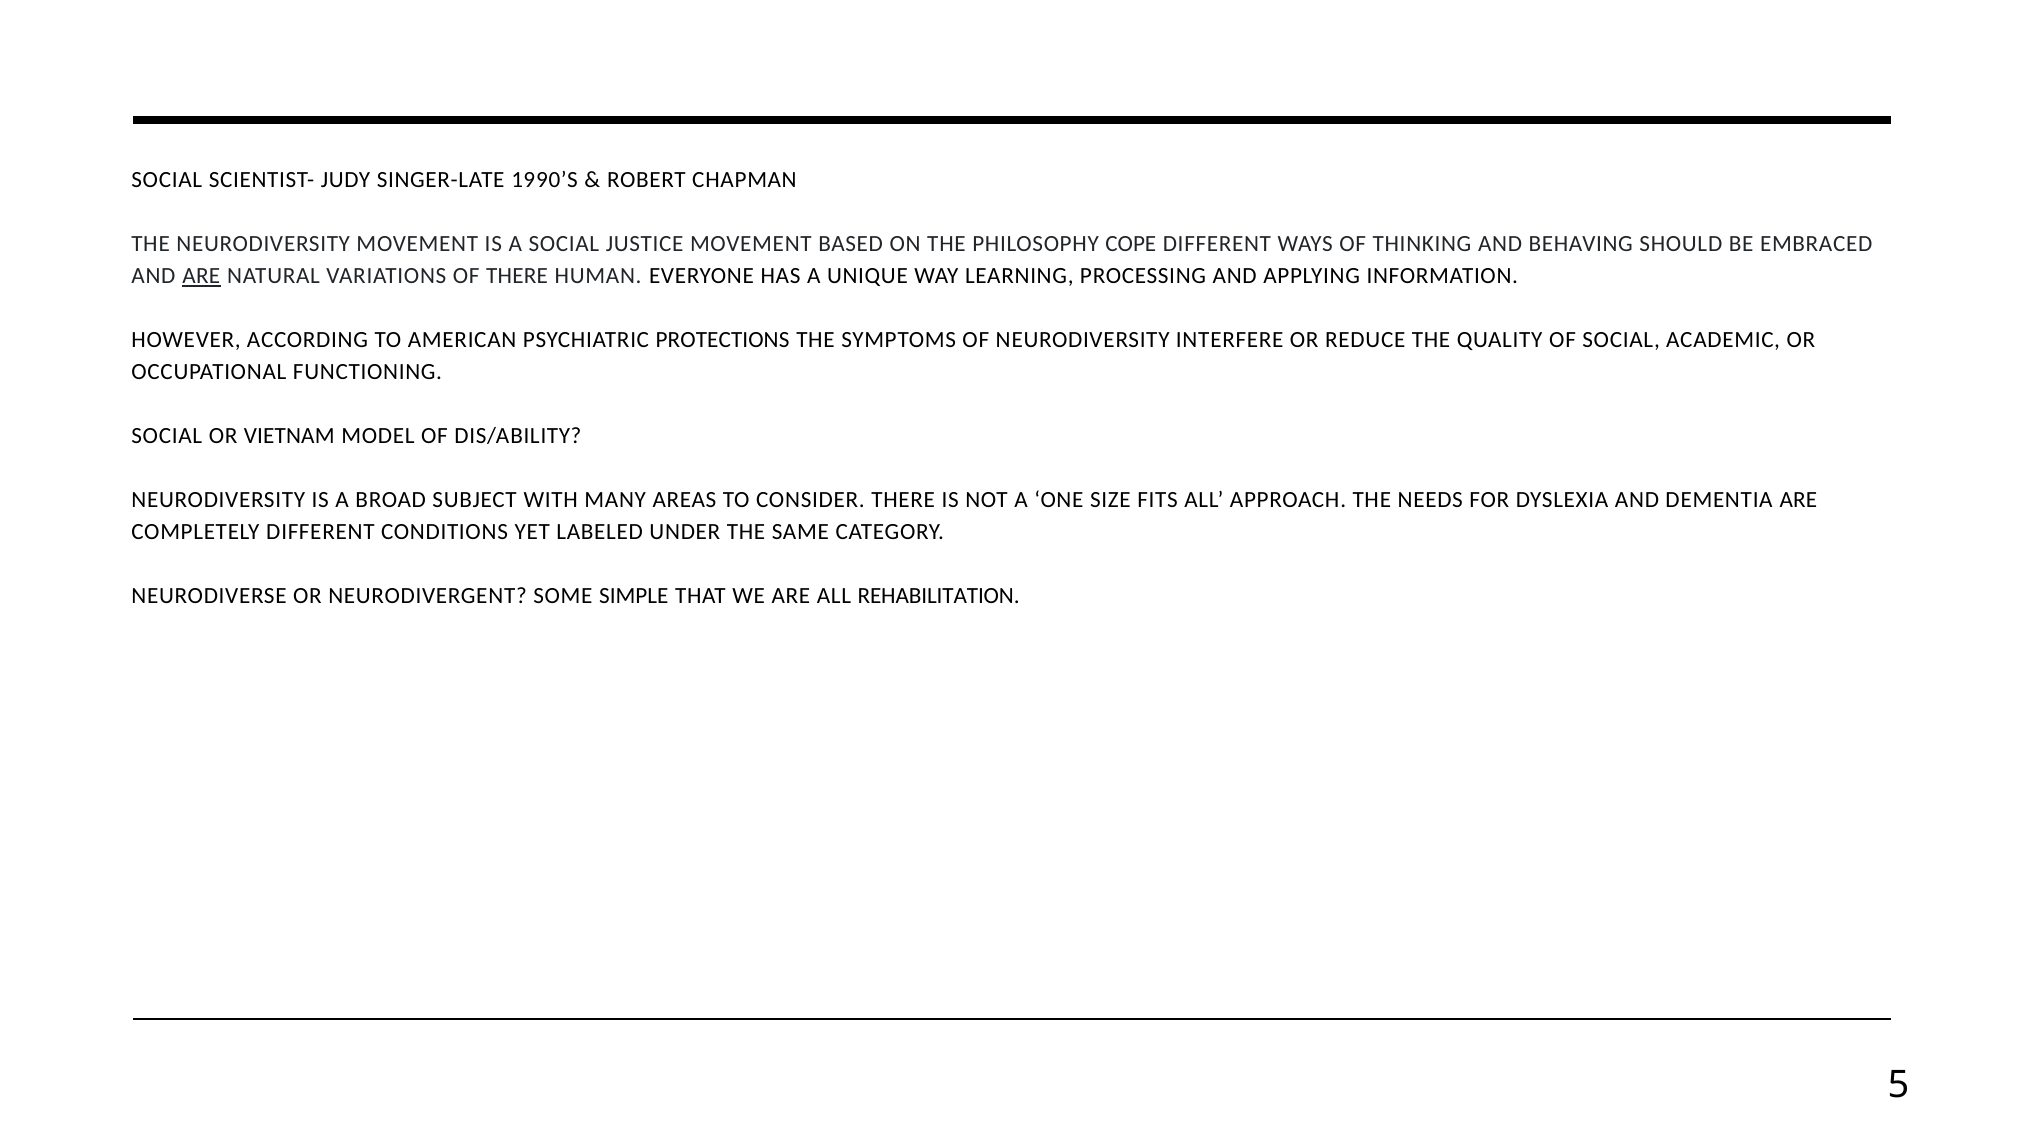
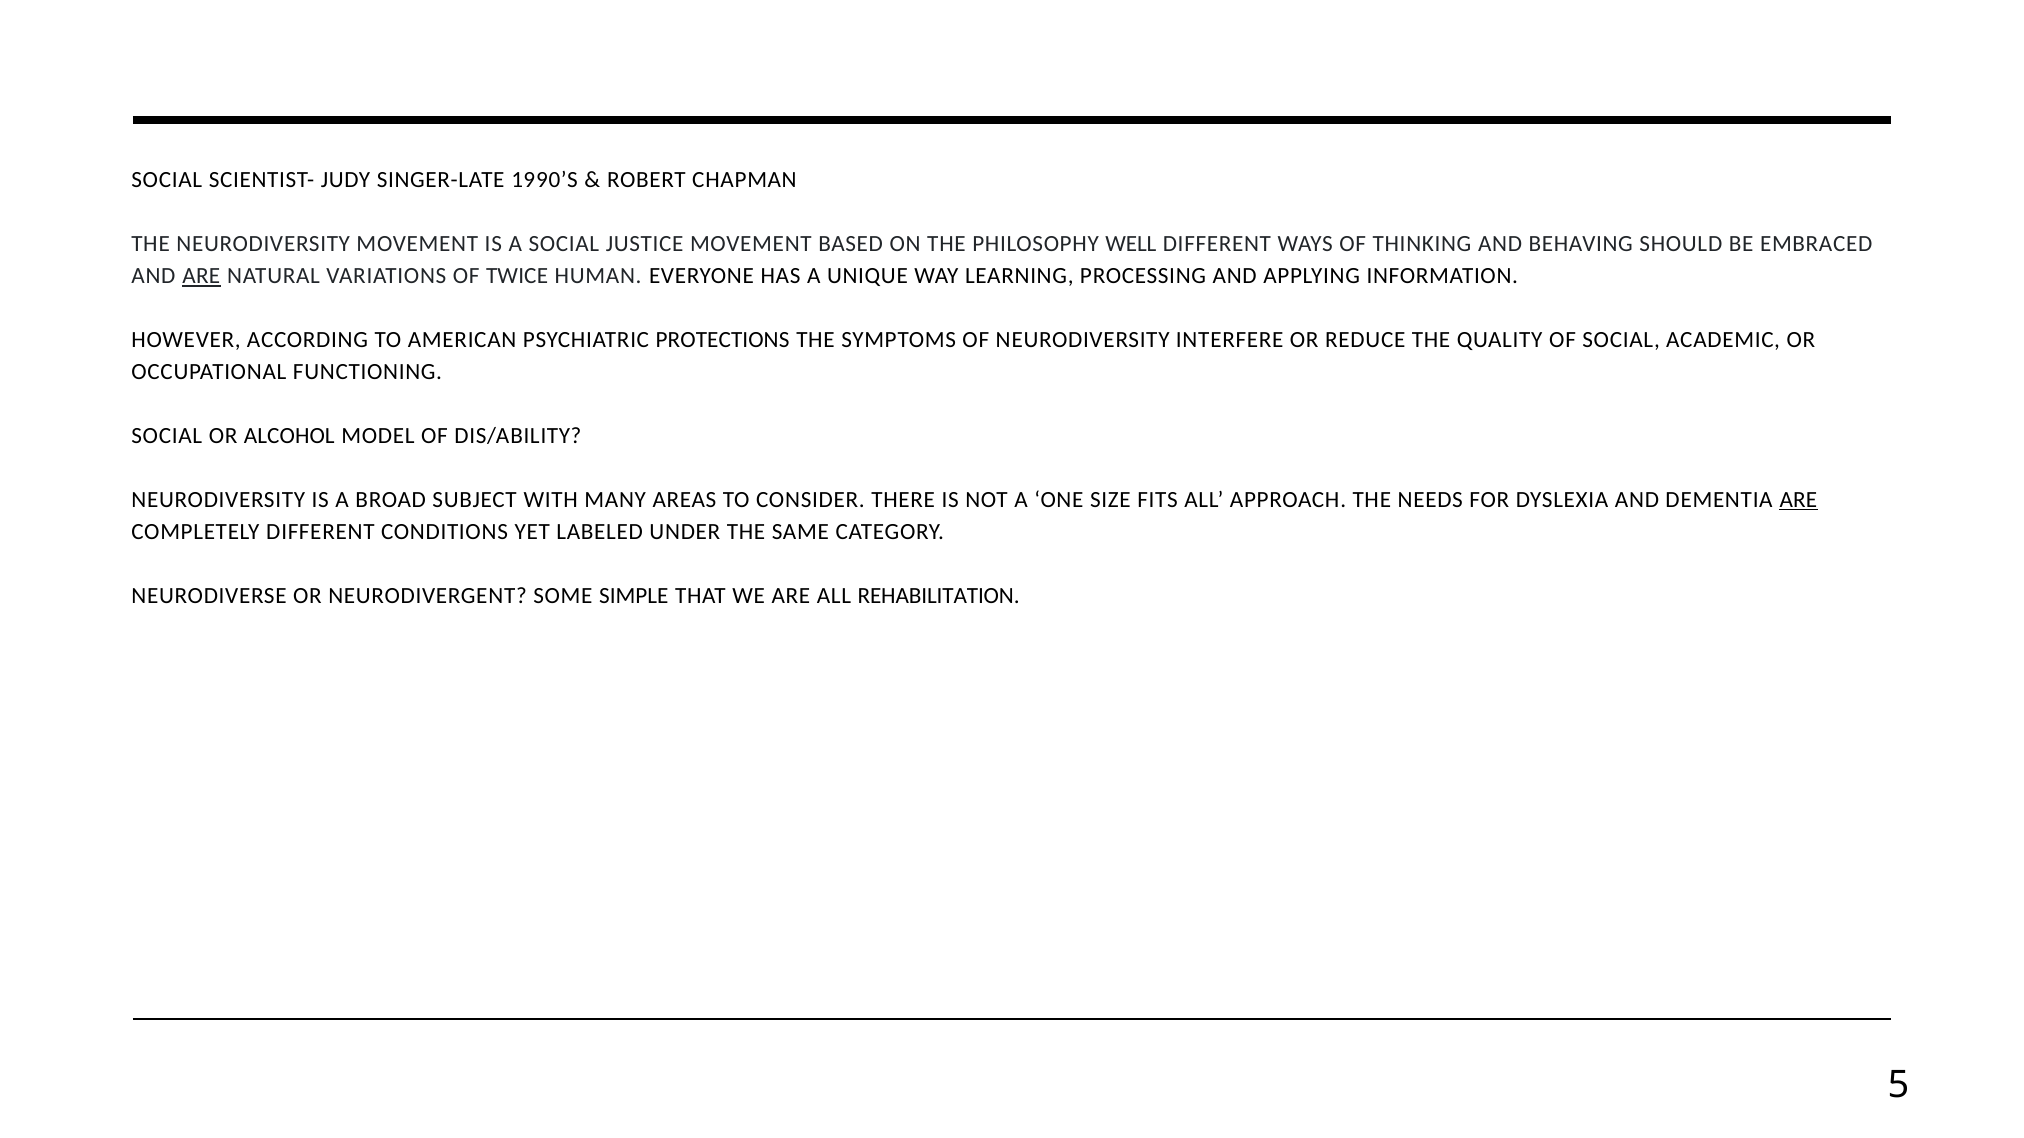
COPE: COPE -> WELL
OF THERE: THERE -> TWICE
VIETNAM: VIETNAM -> ALCOHOL
ARE at (1798, 500) underline: none -> present
